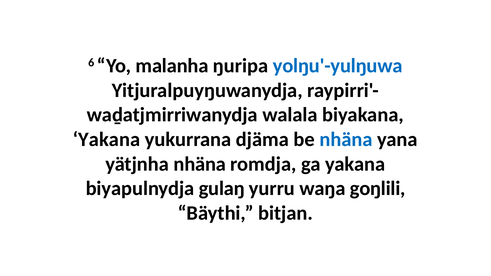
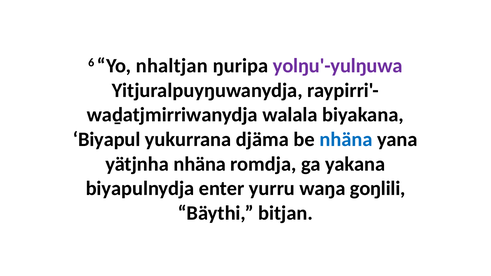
malanha: malanha -> nhaltjan
yolŋu'-yulŋuwa colour: blue -> purple
Yakana at (107, 140): Yakana -> Biyapul
gulaŋ: gulaŋ -> enter
